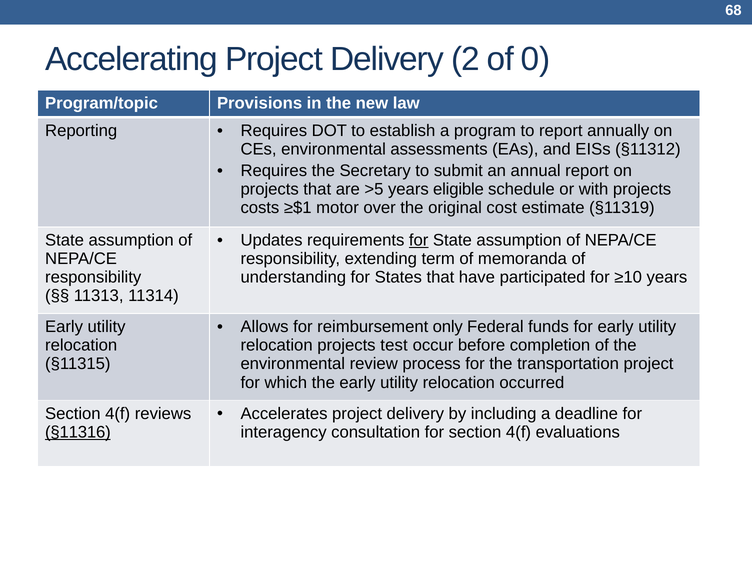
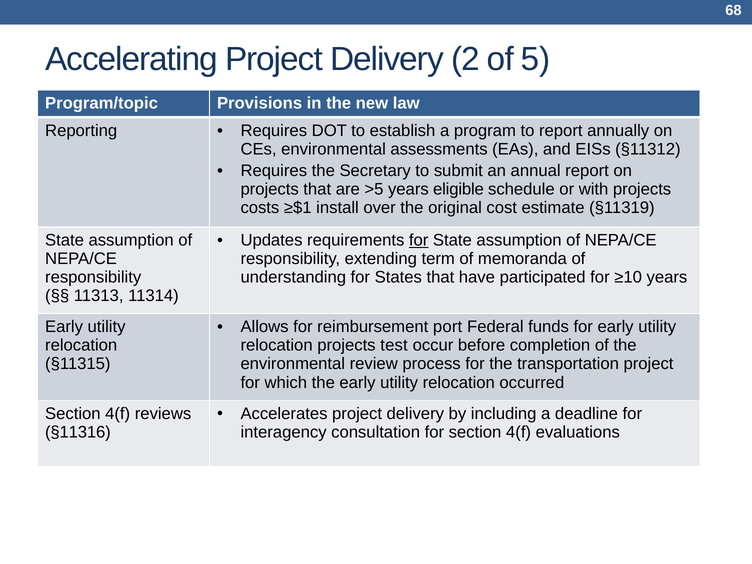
0: 0 -> 5
motor: motor -> install
only: only -> port
§11316 underline: present -> none
